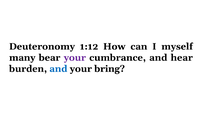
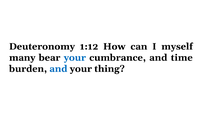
your at (75, 57) colour: purple -> blue
hear: hear -> time
bring: bring -> thing
